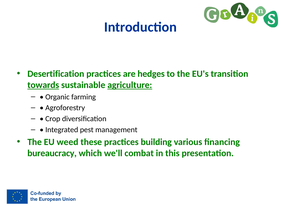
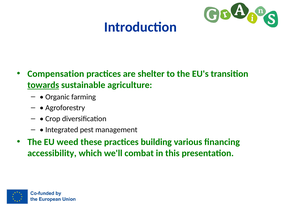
Desertification: Desertification -> Compensation
hedges: hedges -> shelter
agriculture underline: present -> none
bureaucracy: bureaucracy -> accessibility
